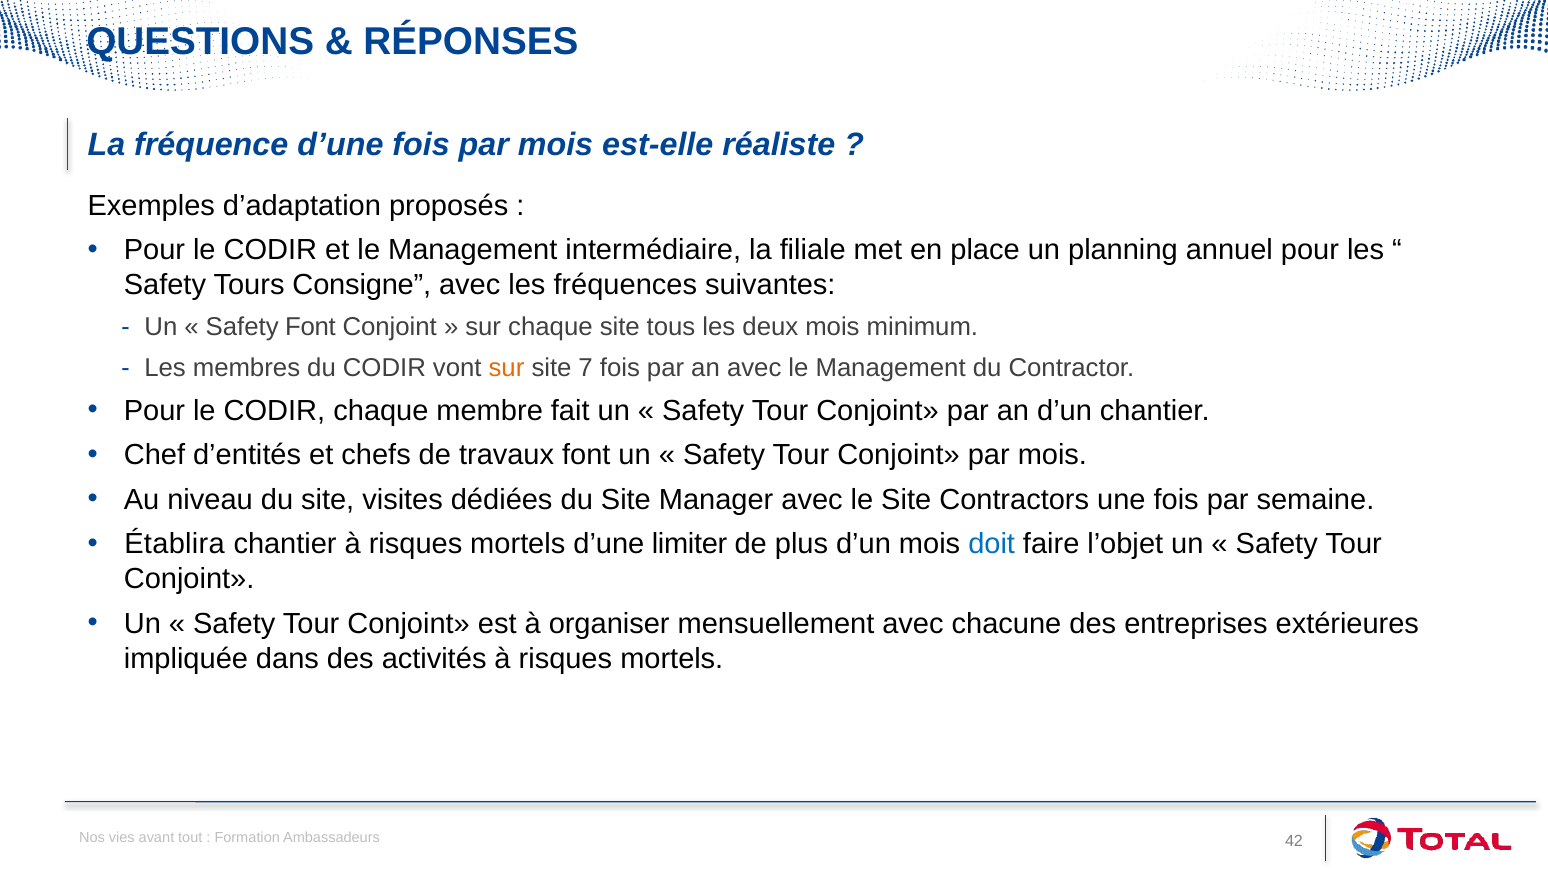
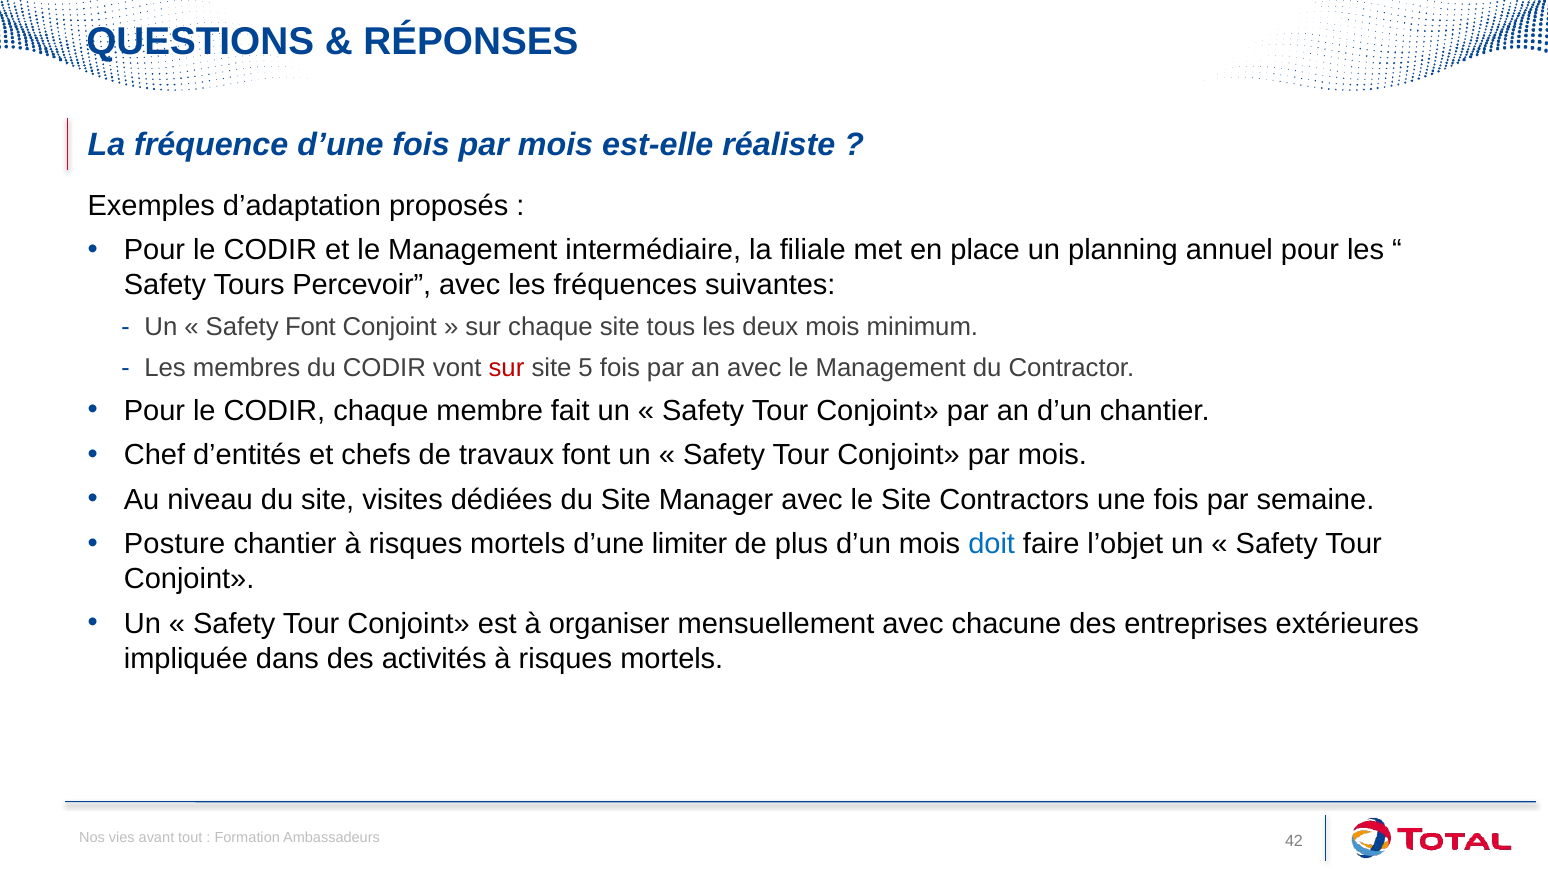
Consigne: Consigne -> Percevoir
sur at (506, 368) colour: orange -> red
7: 7 -> 5
Établira: Établira -> Posture
